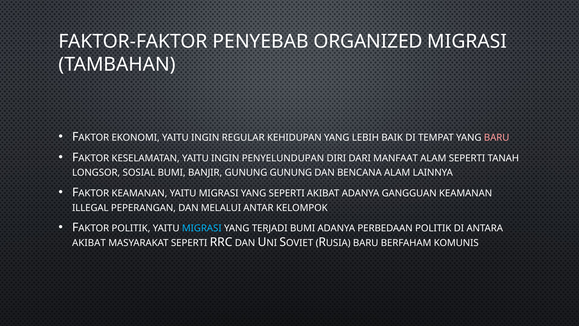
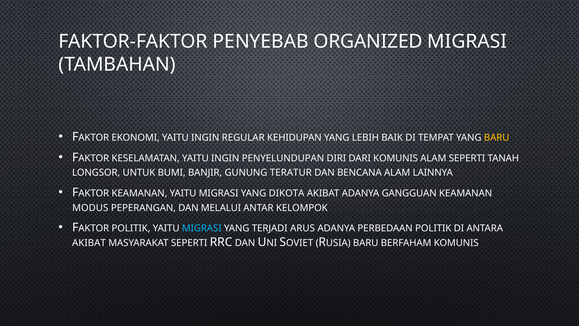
BARU at (497, 138) colour: pink -> yellow
DARI MANFAAT: MANFAAT -> KOMUNIS
SOSIAL: SOSIAL -> UNTUK
GUNUNG GUNUNG: GUNUNG -> TERATUR
YANG SEPERTI: SEPERTI -> DIKOTA
ILLEGAL: ILLEGAL -> MODUS
TERJADI BUMI: BUMI -> ARUS
